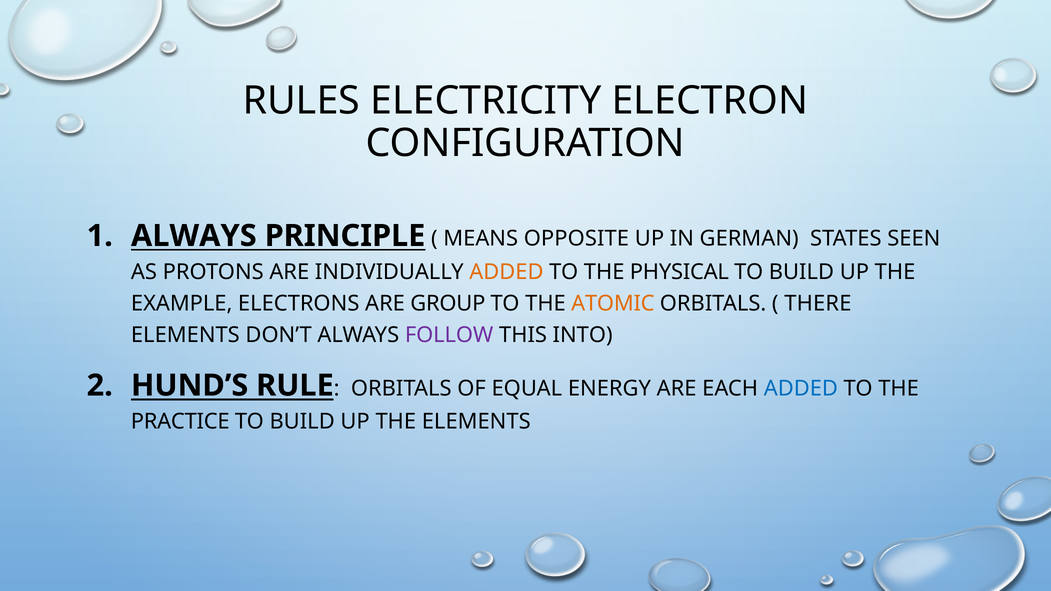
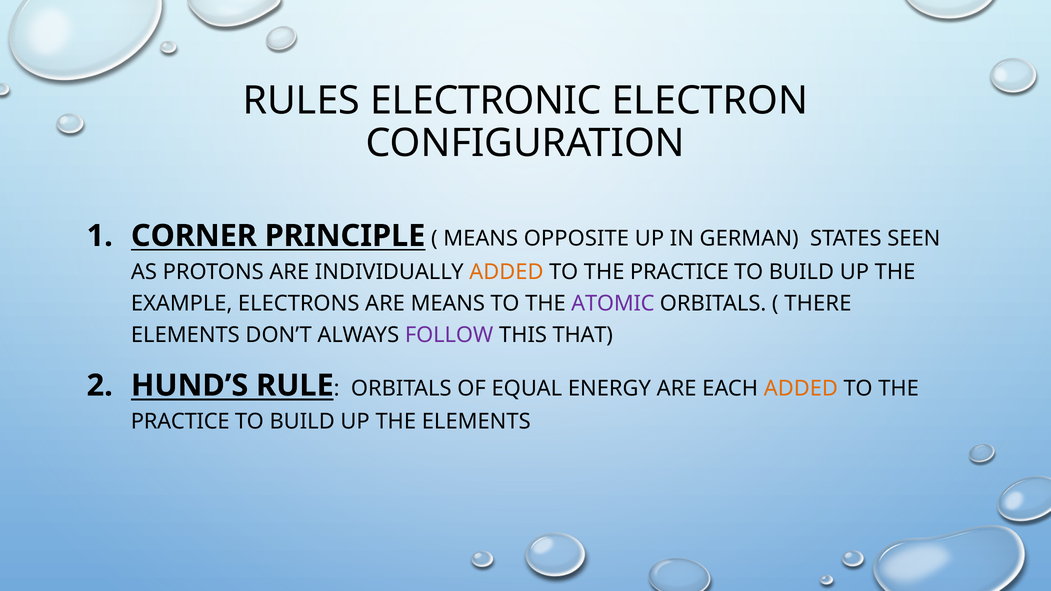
ELECTRICITY: ELECTRICITY -> ELECTRONIC
ALWAYS at (194, 236): ALWAYS -> CORNER
PHYSICAL at (679, 272): PHYSICAL -> PRACTICE
ARE GROUP: GROUP -> MEANS
ATOMIC colour: orange -> purple
INTO: INTO -> THAT
ADDED at (801, 388) colour: blue -> orange
